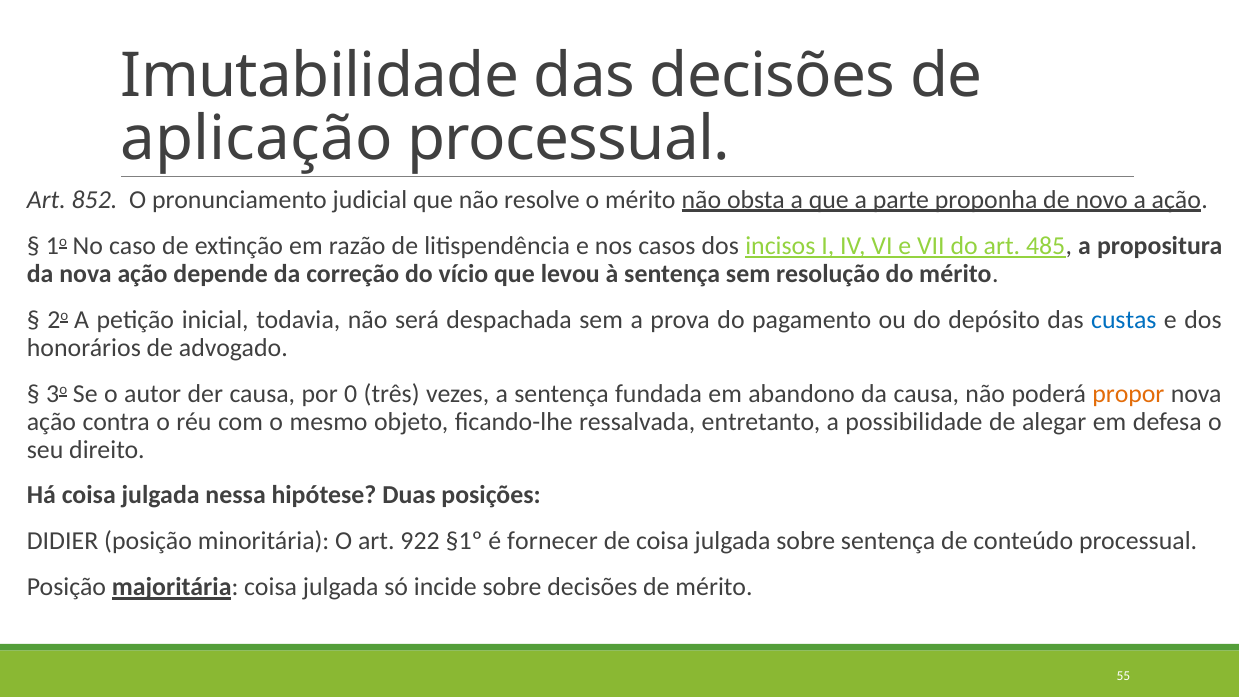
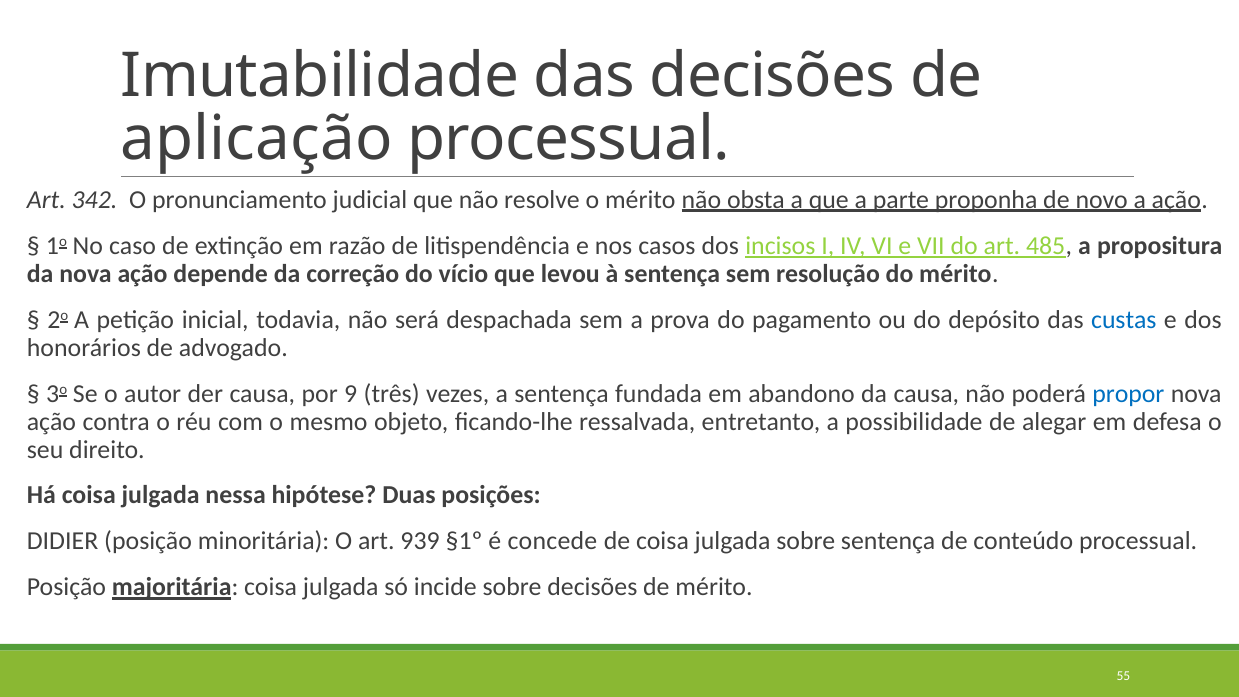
852: 852 -> 342
0: 0 -> 9
propor colour: orange -> blue
922: 922 -> 939
fornecer: fornecer -> concede
